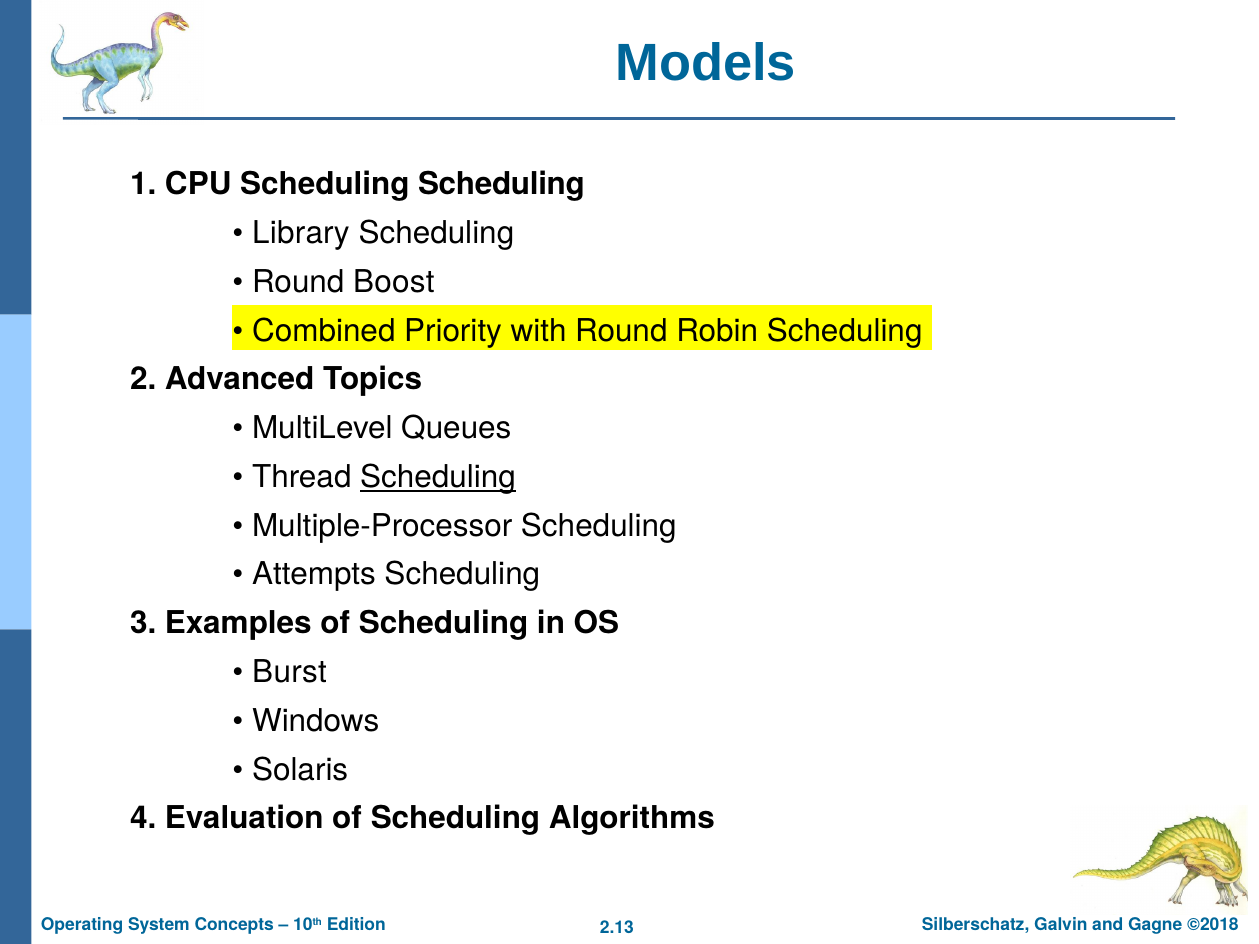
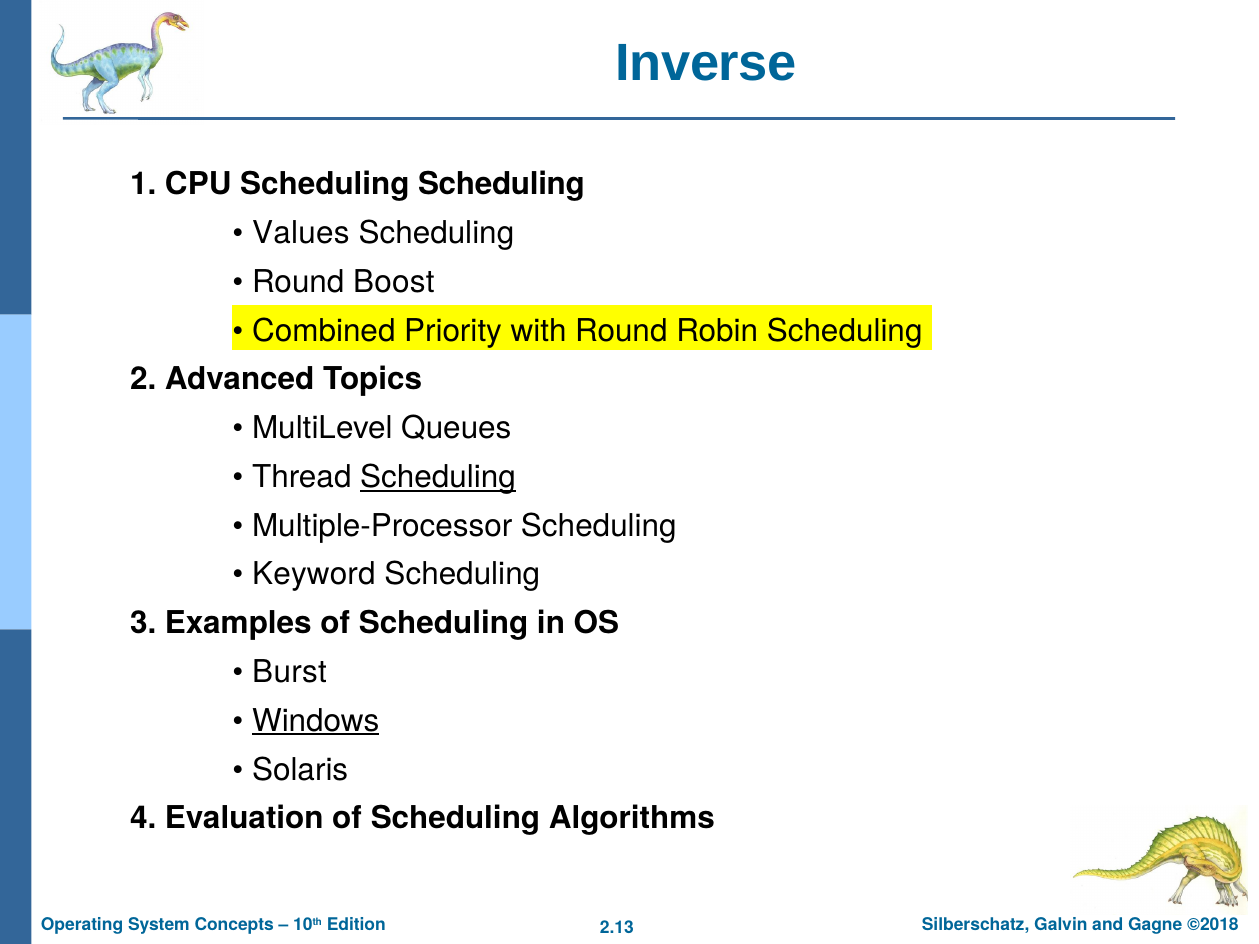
Models: Models -> Inverse
Library: Library -> Values
Attempts: Attempts -> Keyword
Windows underline: none -> present
